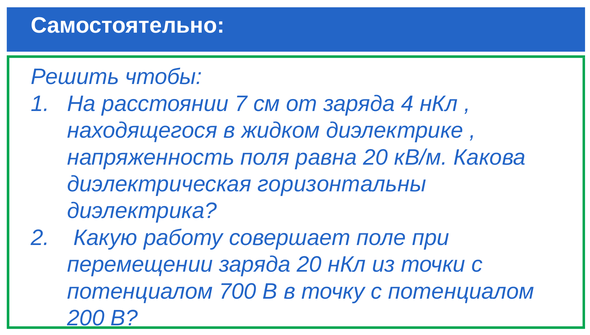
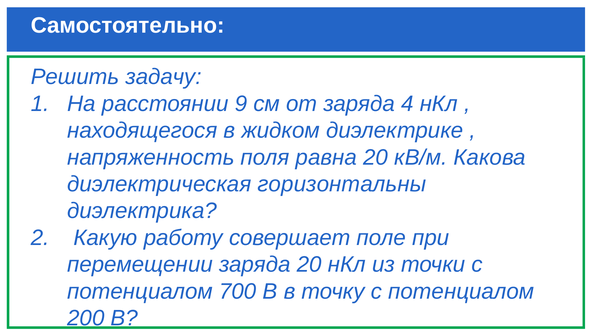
чтобы: чтобы -> задачу
7: 7 -> 9
